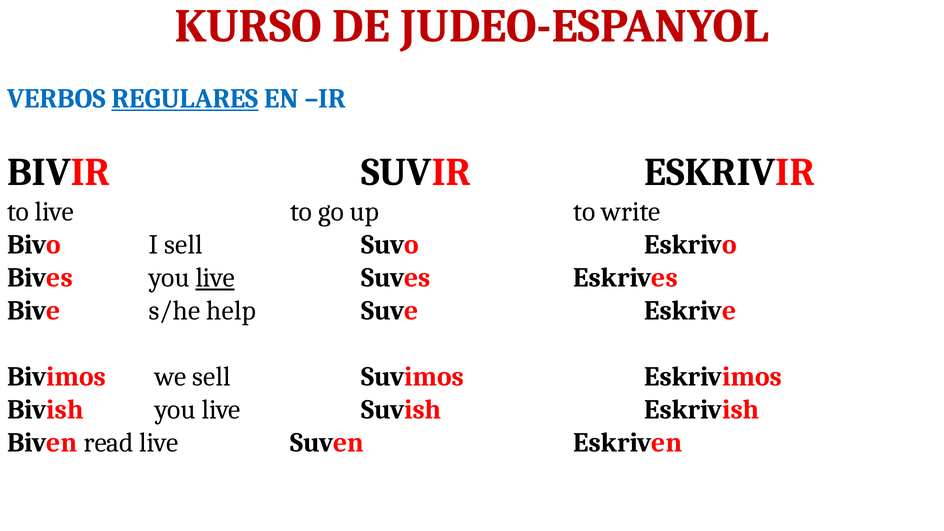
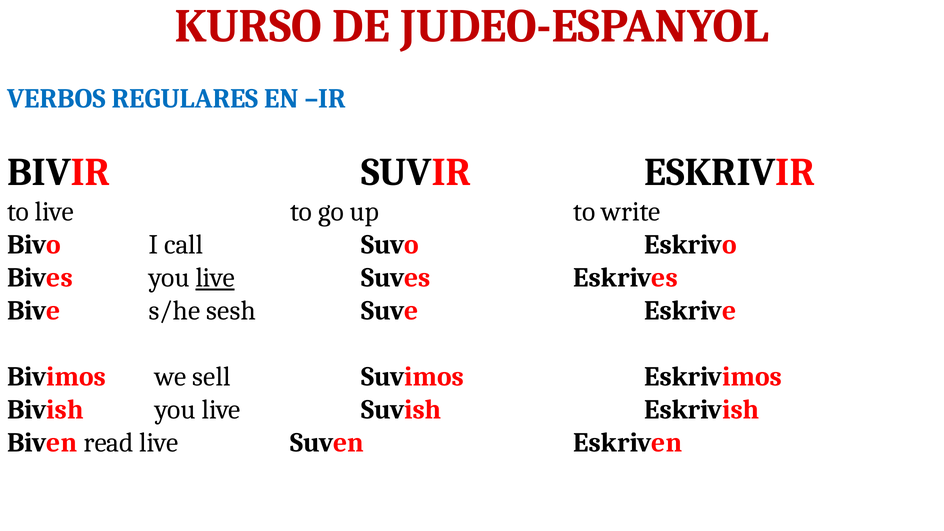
REGULARES underline: present -> none
I sell: sell -> call
help: help -> sesh
